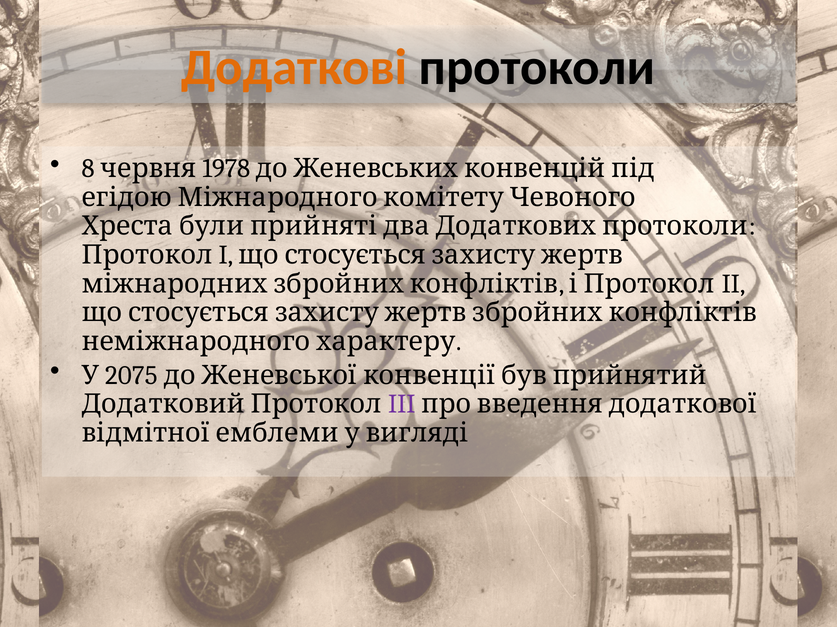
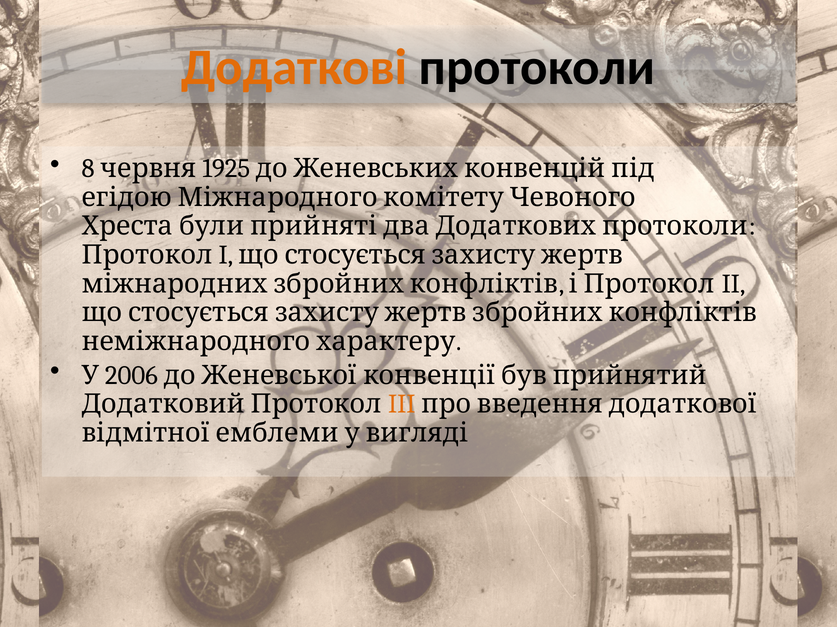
1978: 1978 -> 1925
2075: 2075 -> 2006
III colour: purple -> orange
